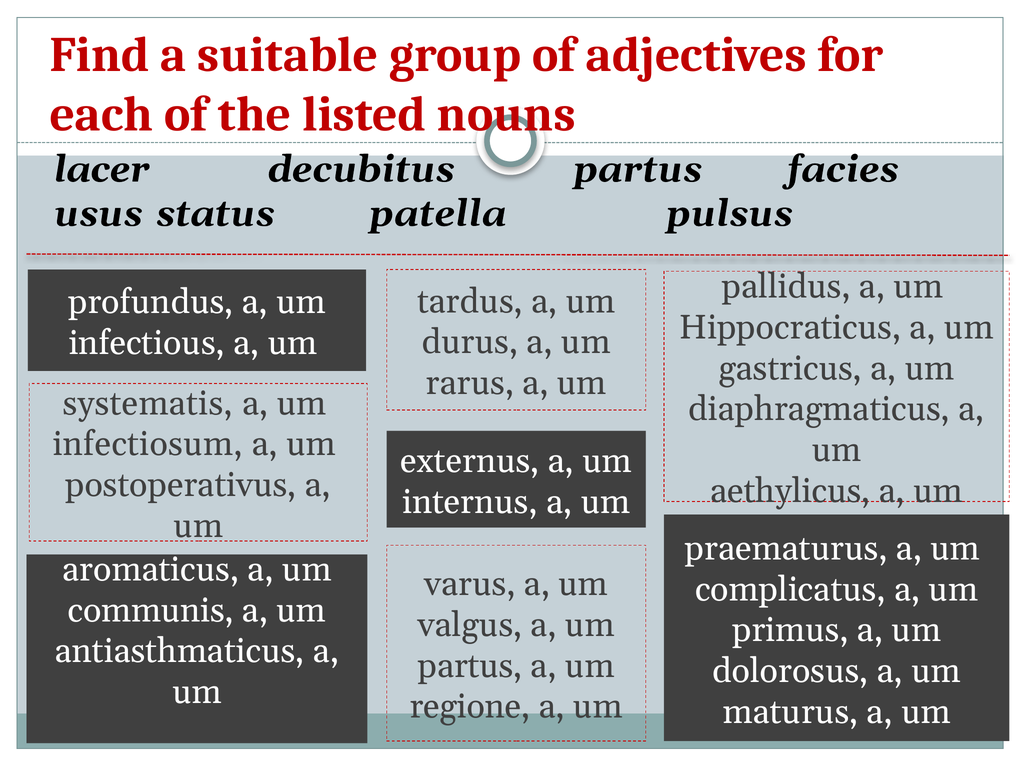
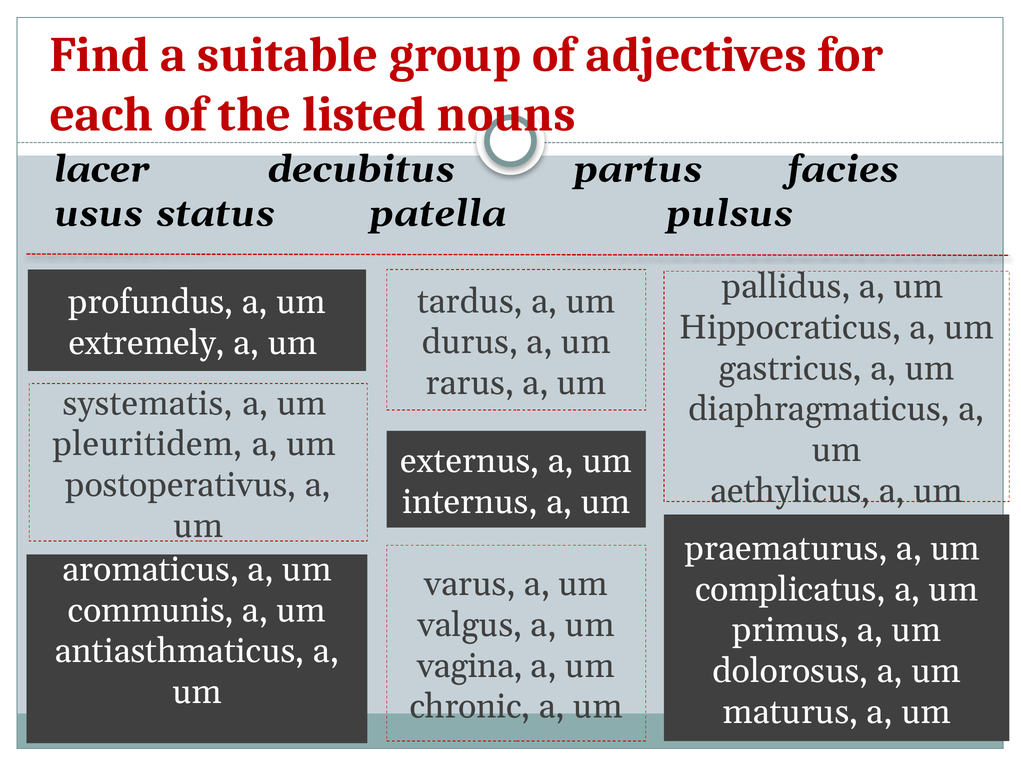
infectious: infectious -> extremely
infectiosum: infectiosum -> pleuritidem
partus at (470, 666): partus -> vagina
regione: regione -> chronic
